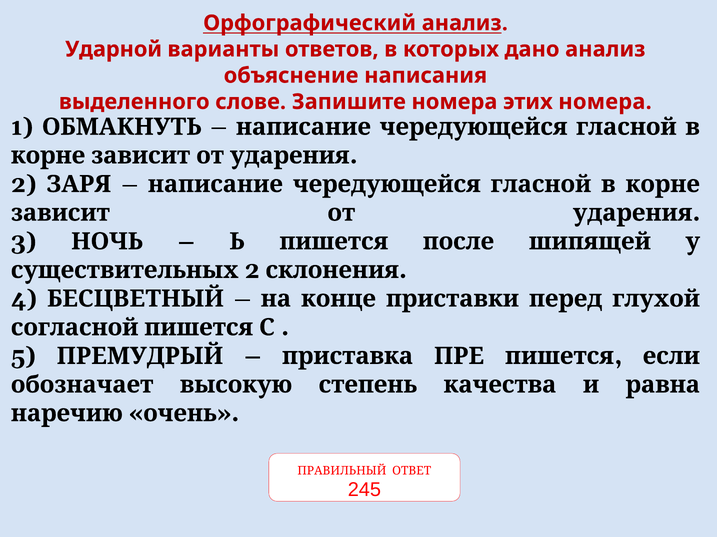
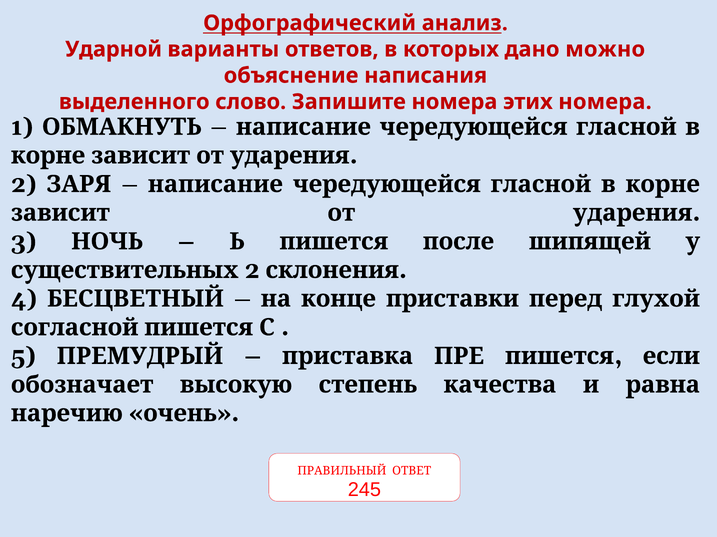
дано анализ: анализ -> можно
слове: слове -> слово
